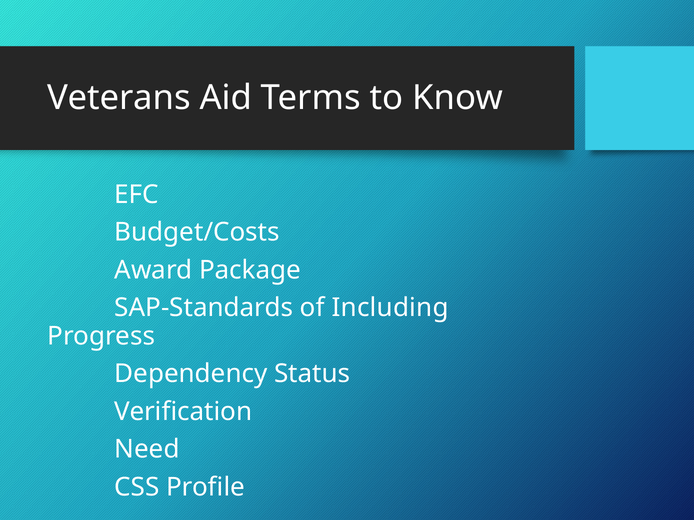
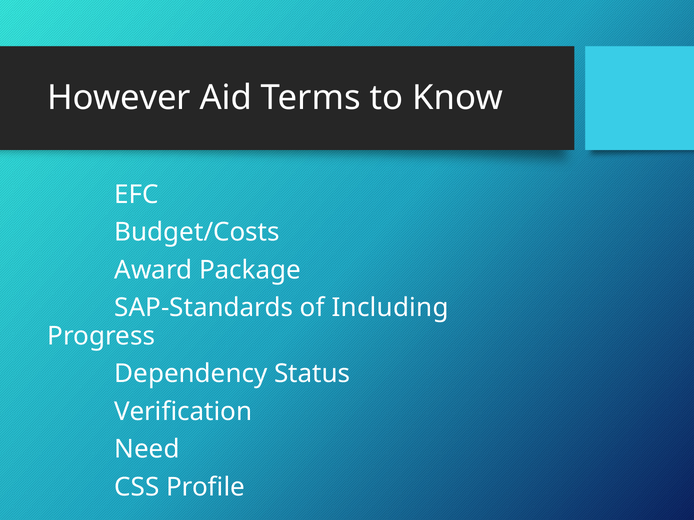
Veterans: Veterans -> However
